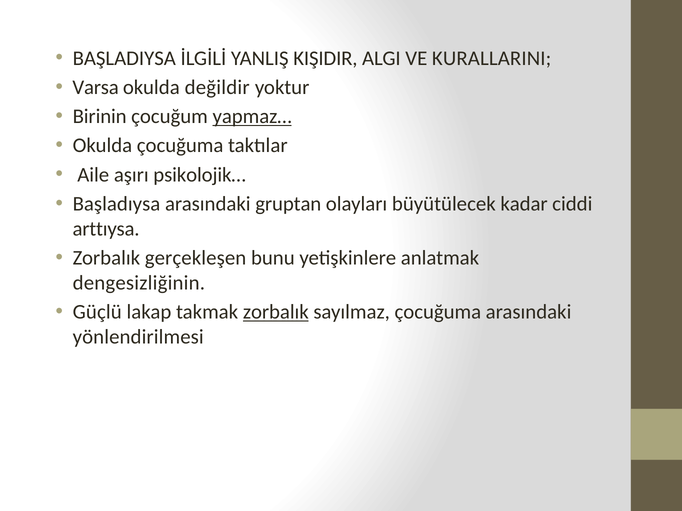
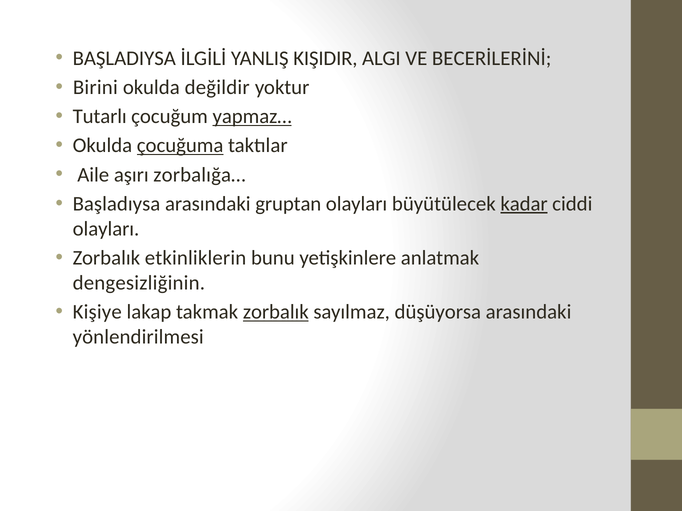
KURALLARINI: KURALLARINI -> BECERİLERİNİ
Varsa: Varsa -> Birini
Birinin: Birinin -> Tutarlı
çocuğuma at (180, 146) underline: none -> present
psikolojik…: psikolojik… -> zorbalığa…
kadar underline: none -> present
arttıysa at (106, 229): arttıysa -> olayları
gerçekleşen: gerçekleşen -> etkinliklerin
Güçlü: Güçlü -> Kişiye
sayılmaz çocuğuma: çocuğuma -> düşüyorsa
